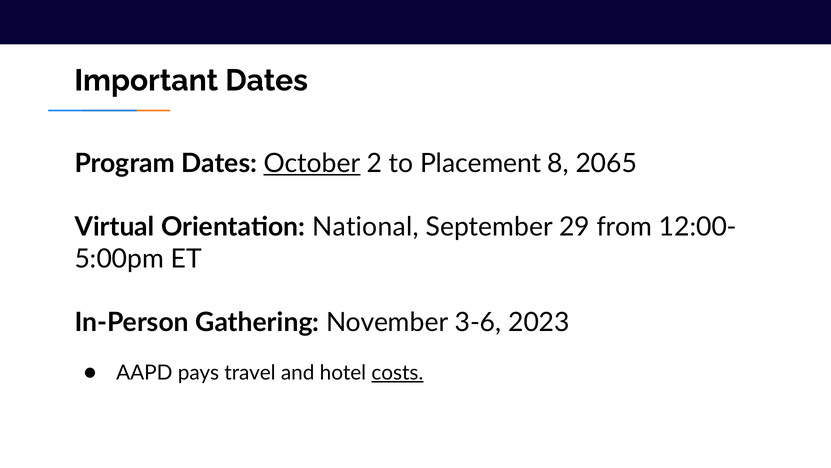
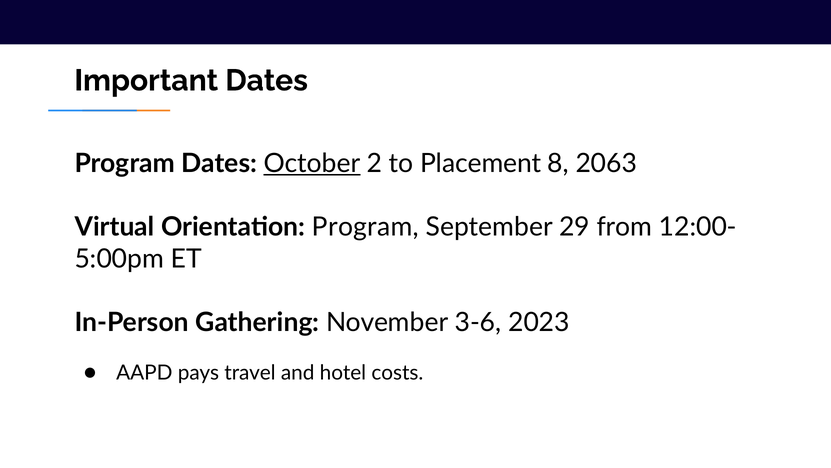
2065: 2065 -> 2063
Orientation National: National -> Program
costs underline: present -> none
